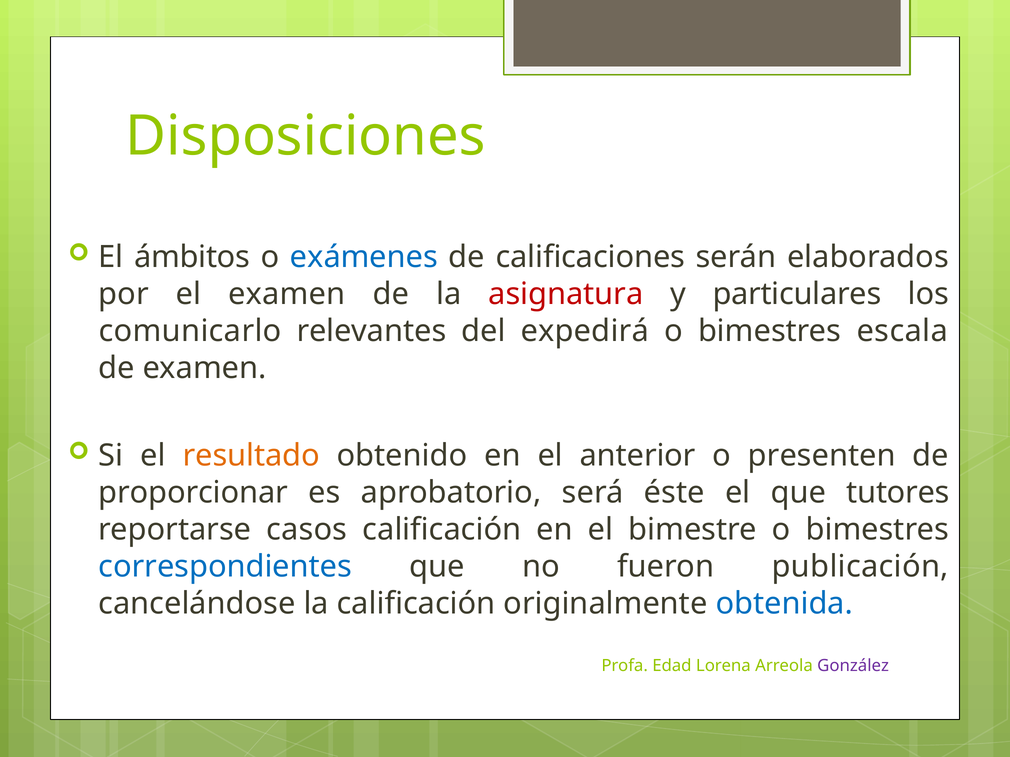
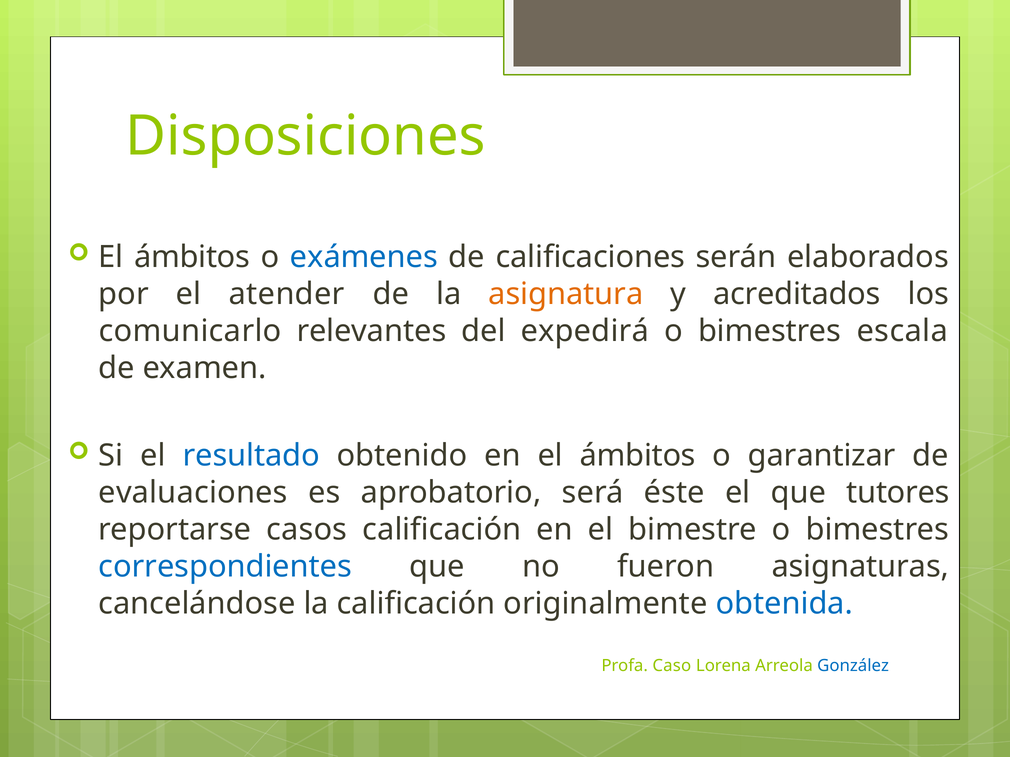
el examen: examen -> atender
asignatura colour: red -> orange
particulares: particulares -> acreditados
resultado colour: orange -> blue
en el anterior: anterior -> ámbitos
presenten: presenten -> garantizar
proporcionar: proporcionar -> evaluaciones
publicación: publicación -> asignaturas
Edad: Edad -> Caso
González colour: purple -> blue
